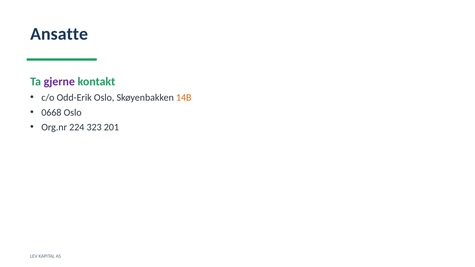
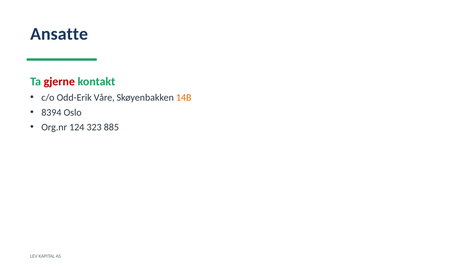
gjerne colour: purple -> red
Odd-Erik Oslo: Oslo -> Våre
0668: 0668 -> 8394
224: 224 -> 124
201: 201 -> 885
